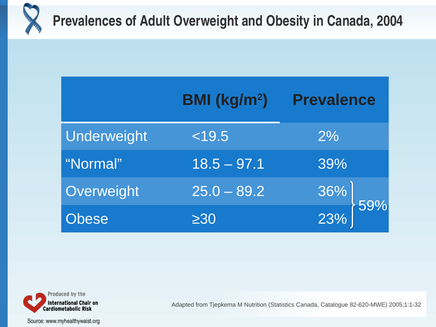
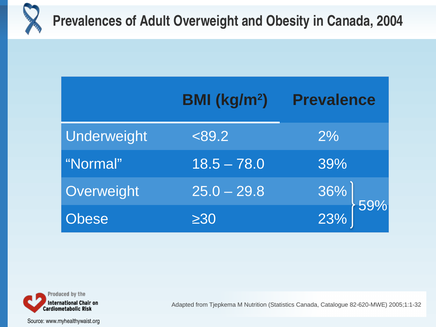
<19.5: <19.5 -> <89.2
97.1: 97.1 -> 78.0
89.2: 89.2 -> 29.8
